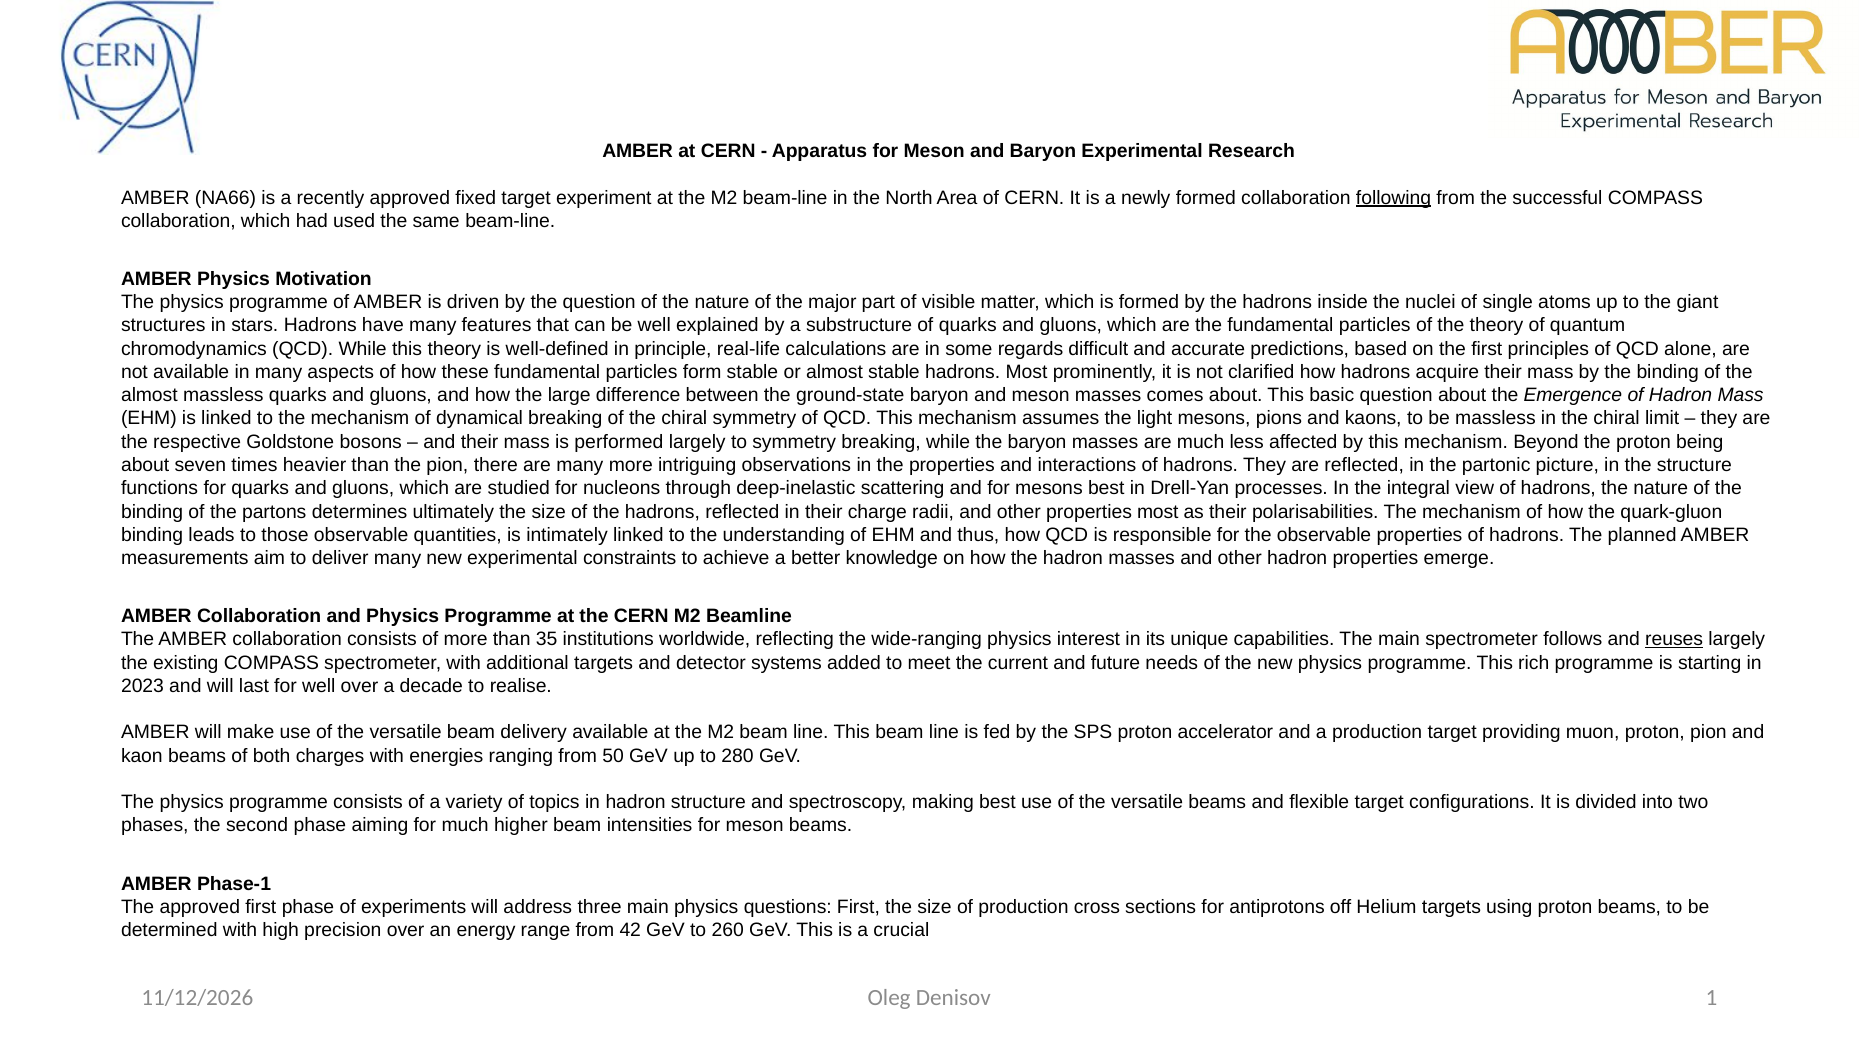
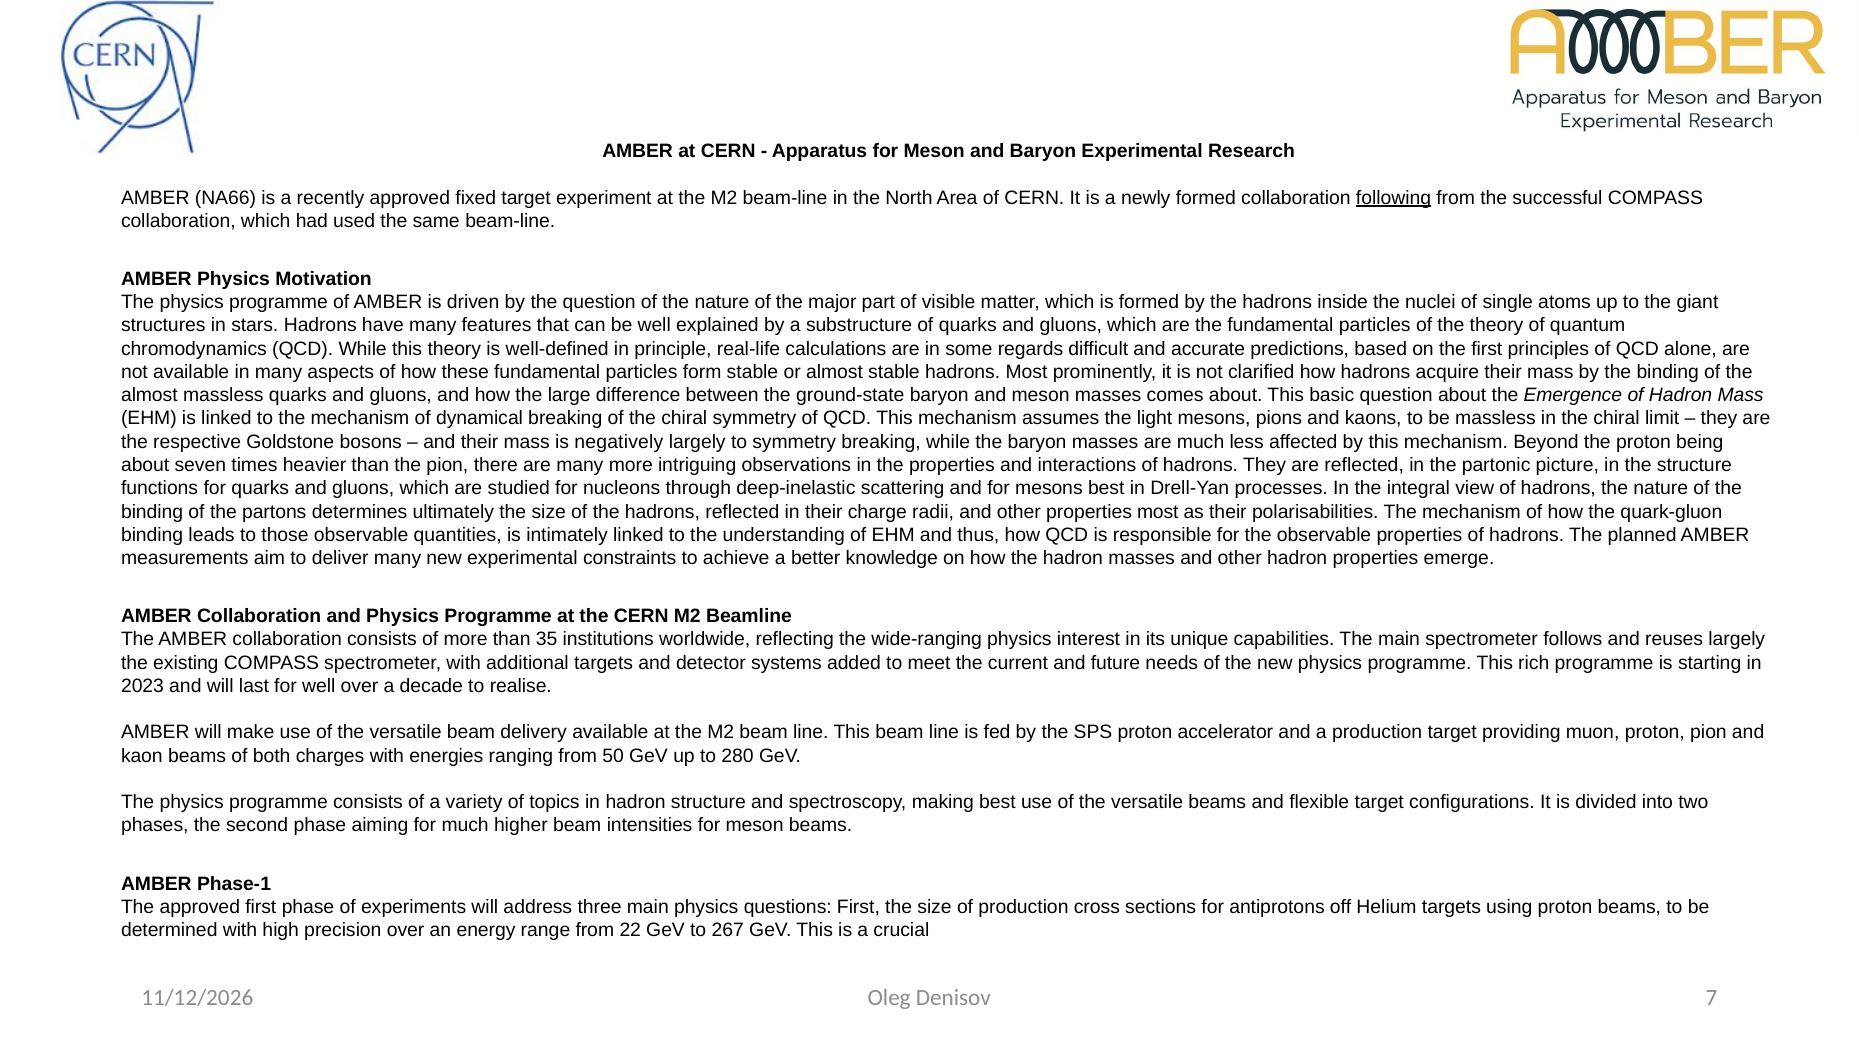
performed: performed -> negatively
reuses underline: present -> none
42: 42 -> 22
260: 260 -> 267
1: 1 -> 7
